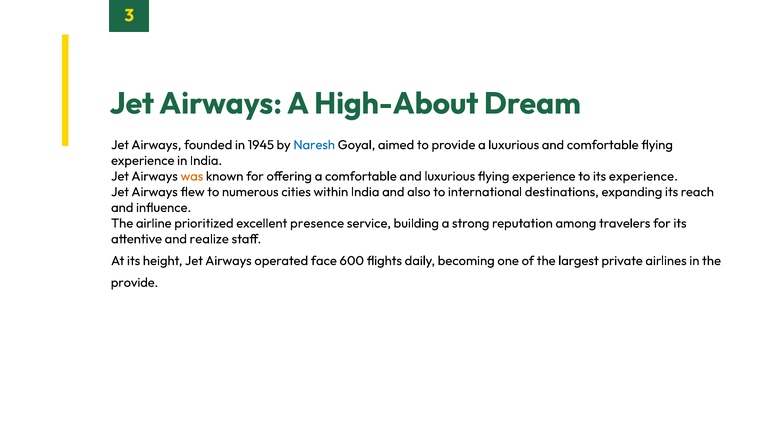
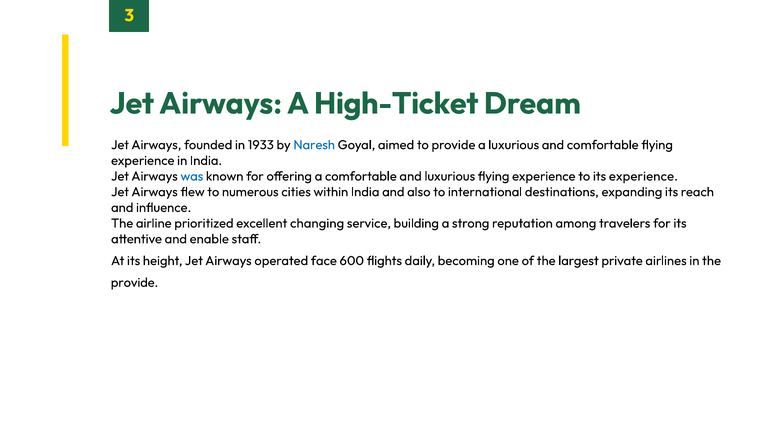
High-About: High-About -> High-Ticket
1945: 1945 -> 1933
was colour: orange -> blue
presence: presence -> changing
realize: realize -> enable
